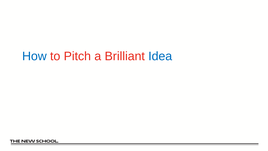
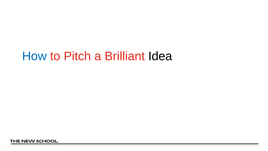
Idea colour: blue -> black
